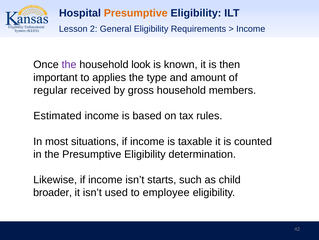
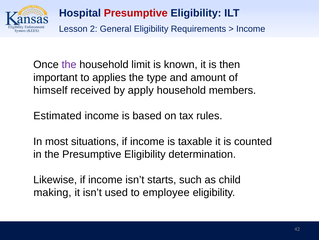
Presumptive at (136, 13) colour: orange -> red
look: look -> limit
regular: regular -> himself
gross: gross -> apply
broader: broader -> making
